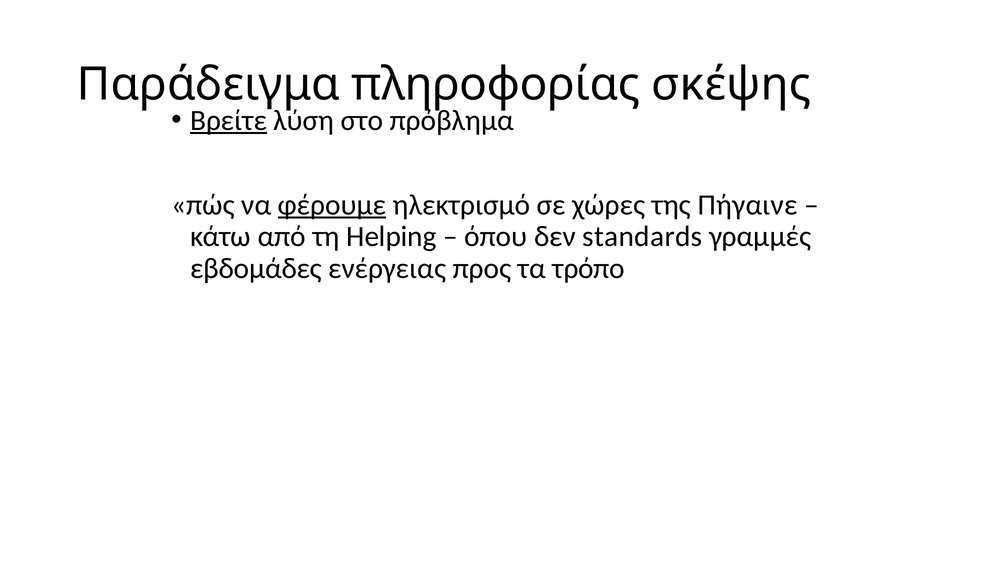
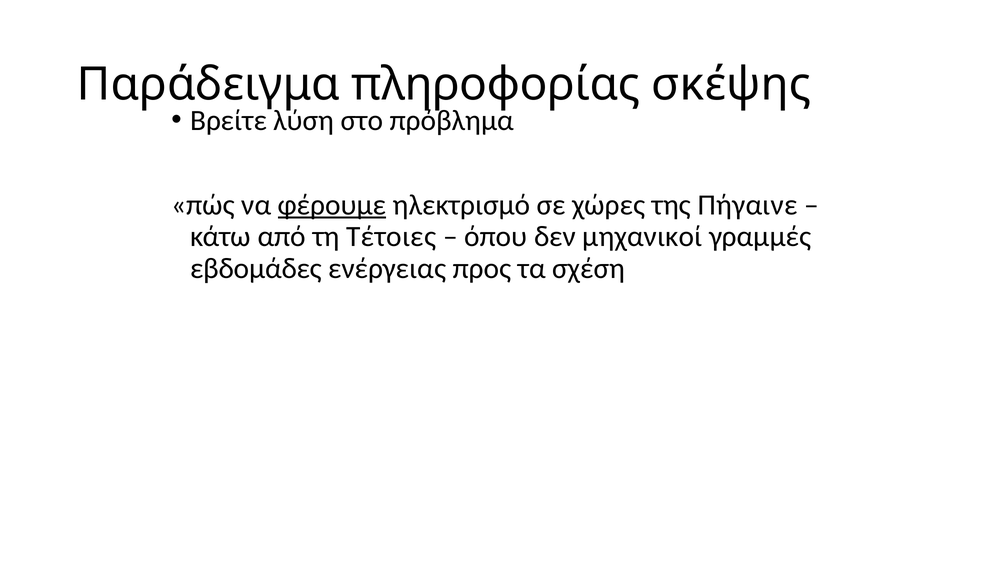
Βρείτε underline: present -> none
Helping: Helping -> Τέτοιες
standards: standards -> μηχανικοί
τρόπο: τρόπο -> σχέση
